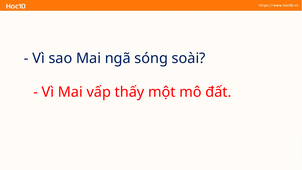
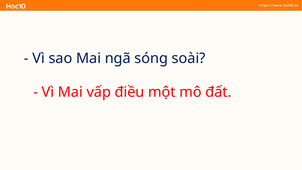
thấy: thấy -> điều
